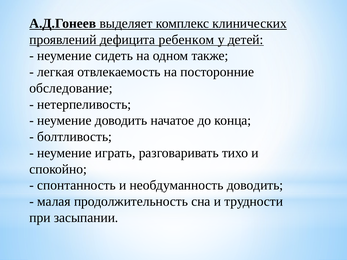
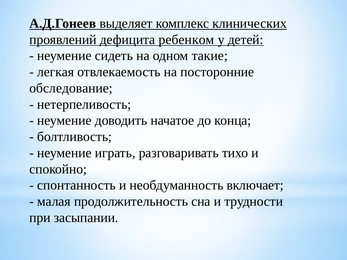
также: также -> такие
необдуманность доводить: доводить -> включает
